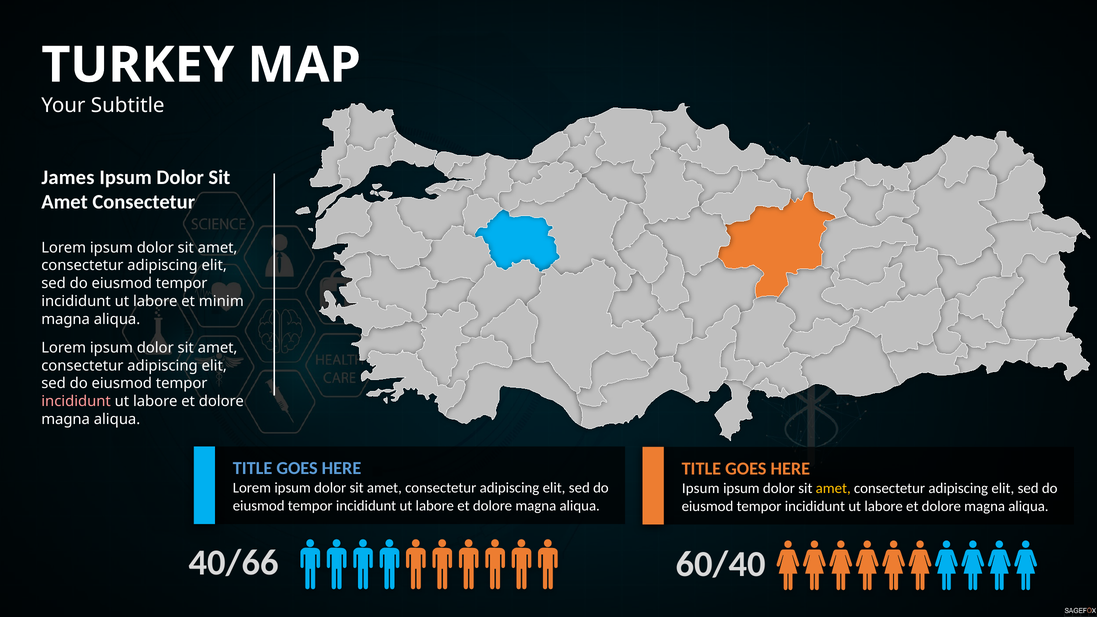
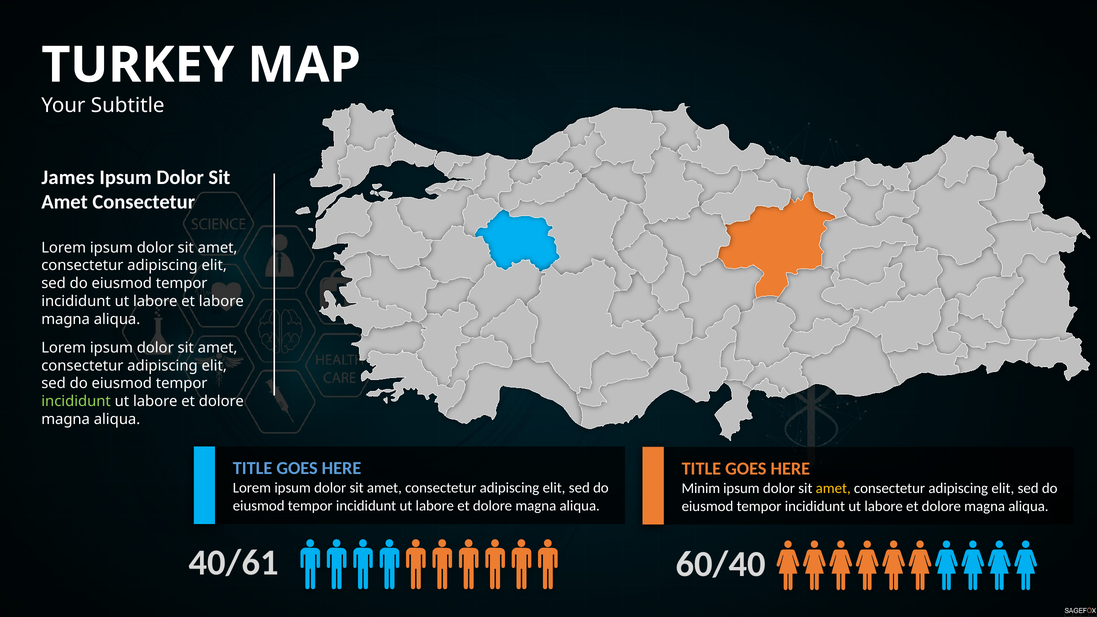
et minim: minim -> labore
incididunt at (76, 401) colour: pink -> light green
Ipsum at (701, 488): Ipsum -> Minim
40/66: 40/66 -> 40/61
